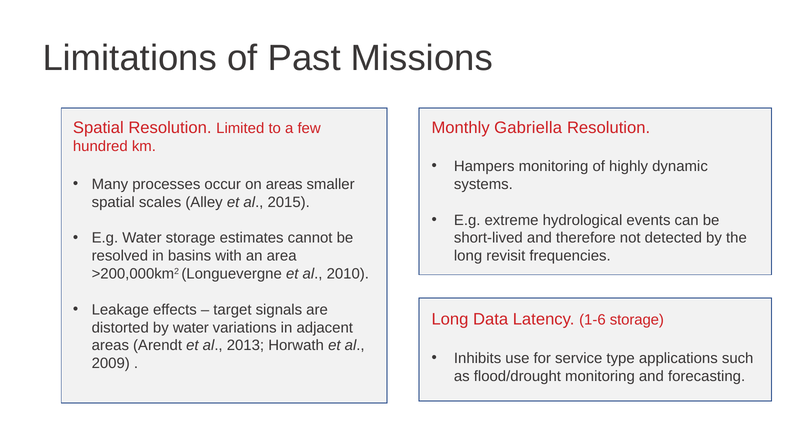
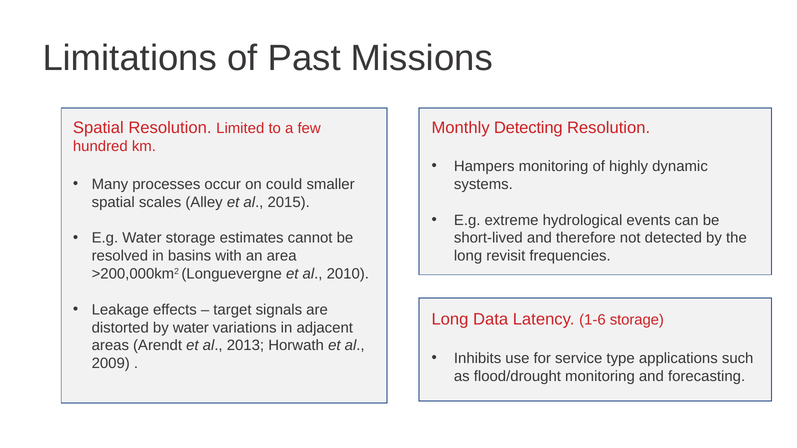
Gabriella: Gabriella -> Detecting
on areas: areas -> could
